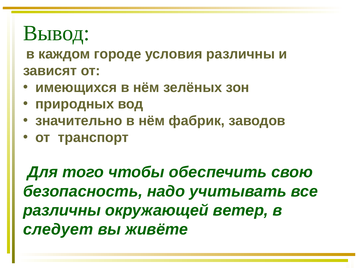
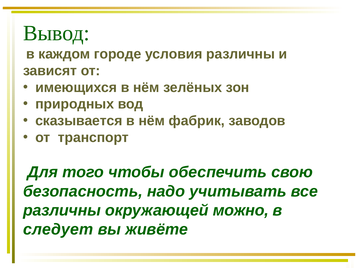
значительно: значительно -> сказывается
ветер: ветер -> можно
